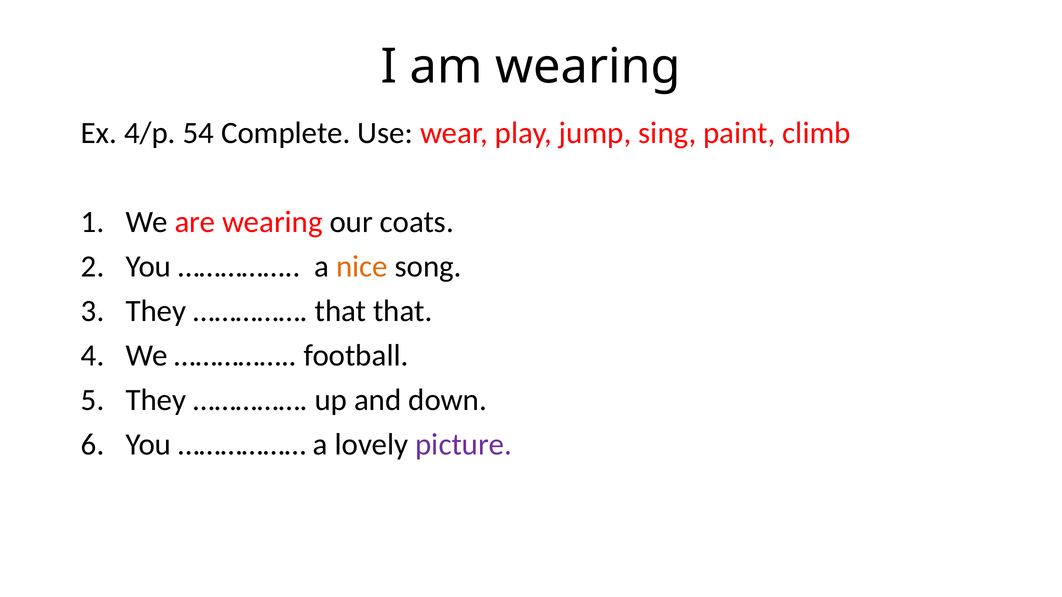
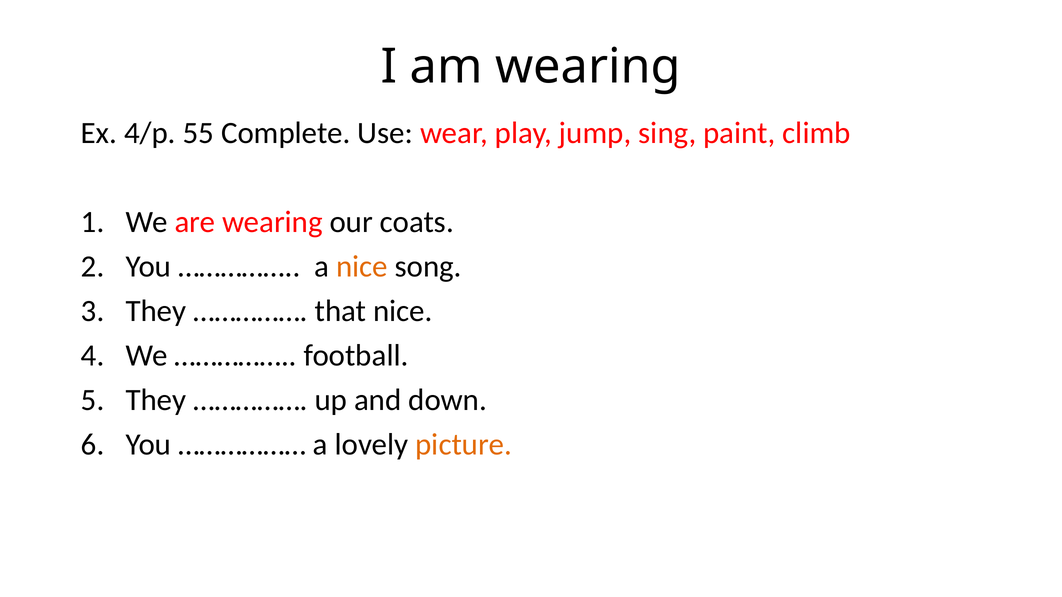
54: 54 -> 55
that that: that -> nice
picture colour: purple -> orange
